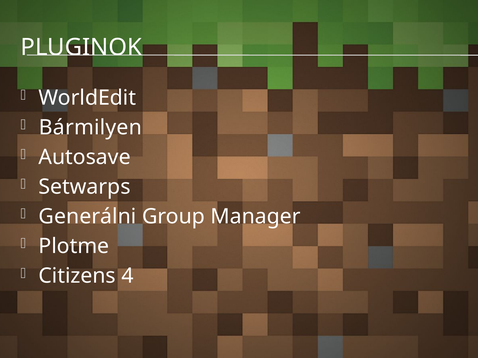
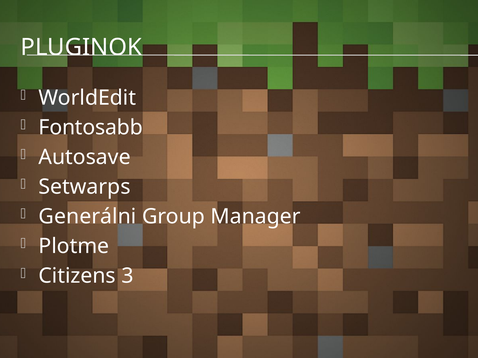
Bármilyen: Bármilyen -> Fontosabb
4: 4 -> 3
